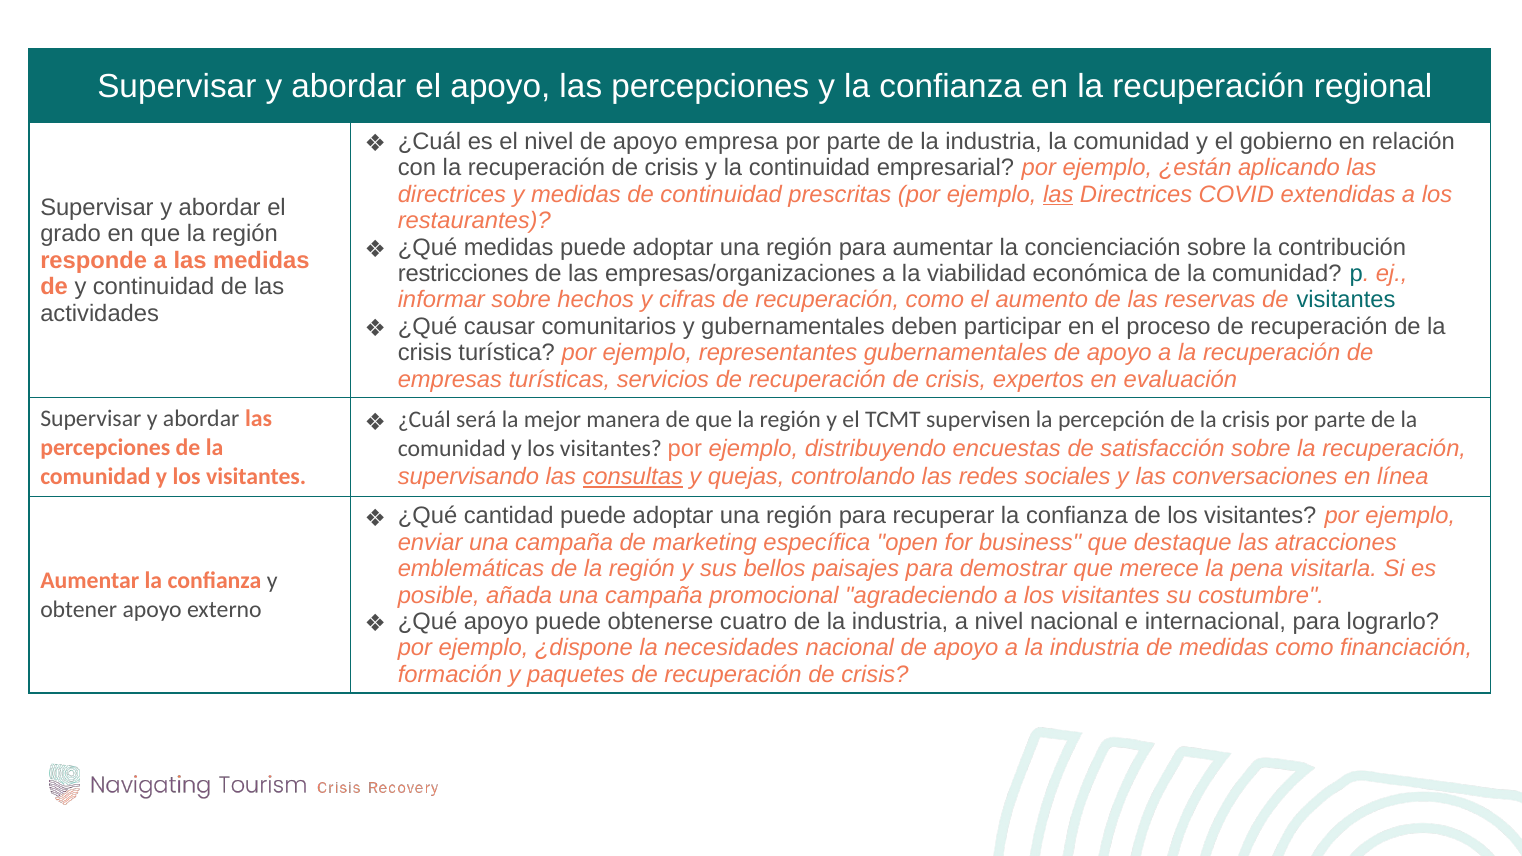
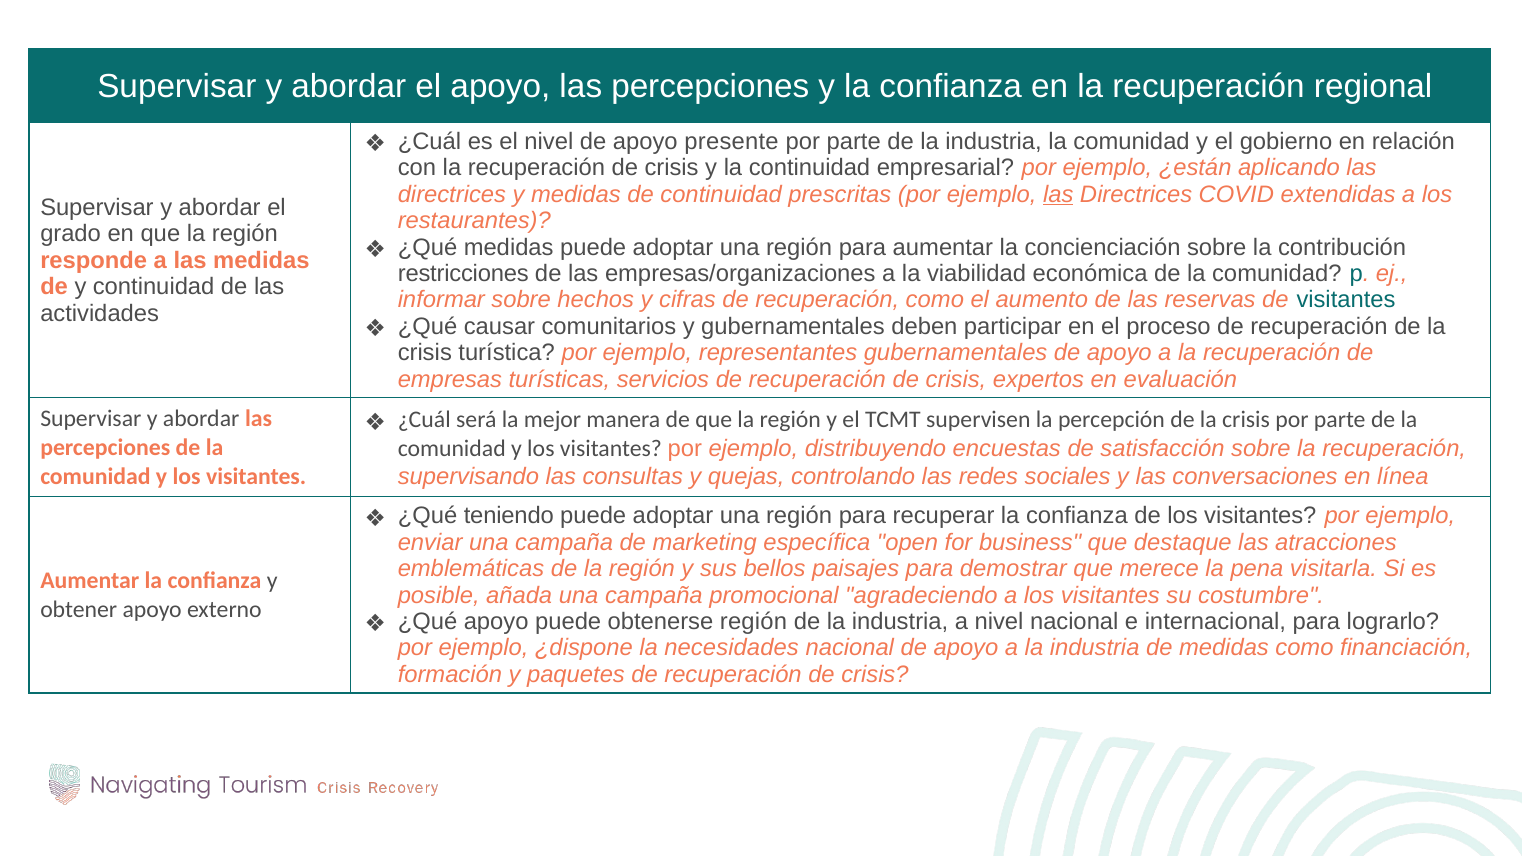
empresa: empresa -> presente
consultas underline: present -> none
cantidad: cantidad -> teniendo
obtenerse cuatro: cuatro -> región
